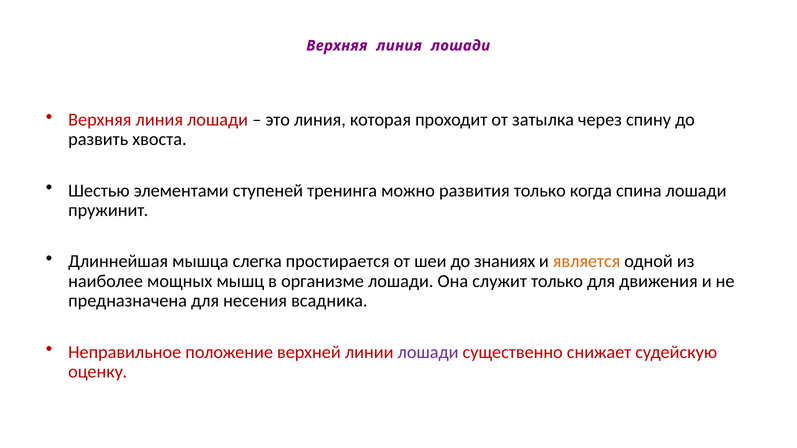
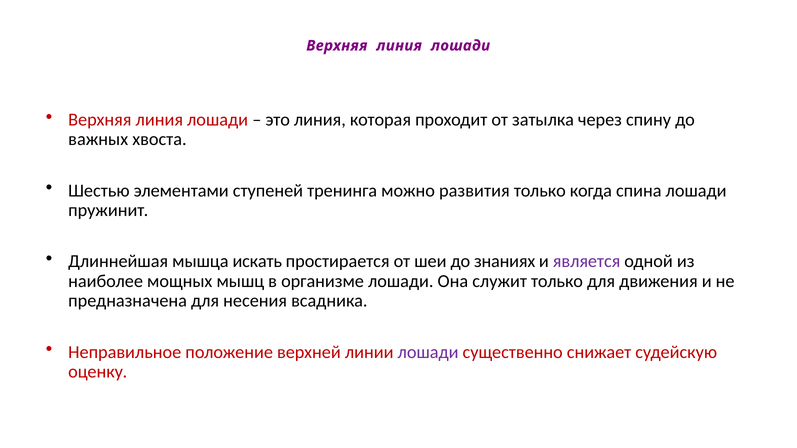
развить: развить -> важных
слегка: слегка -> искать
является colour: orange -> purple
